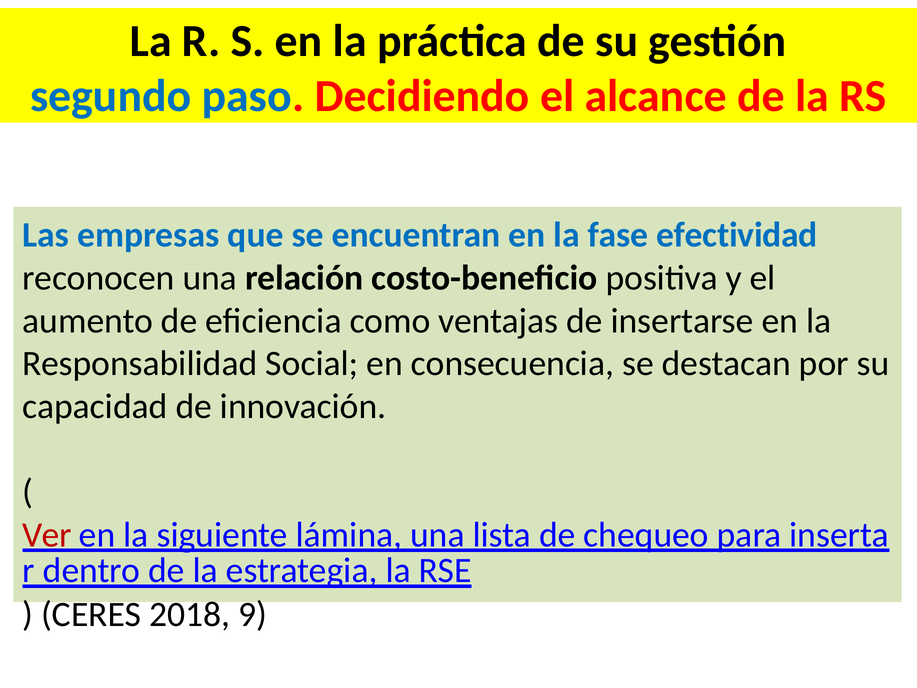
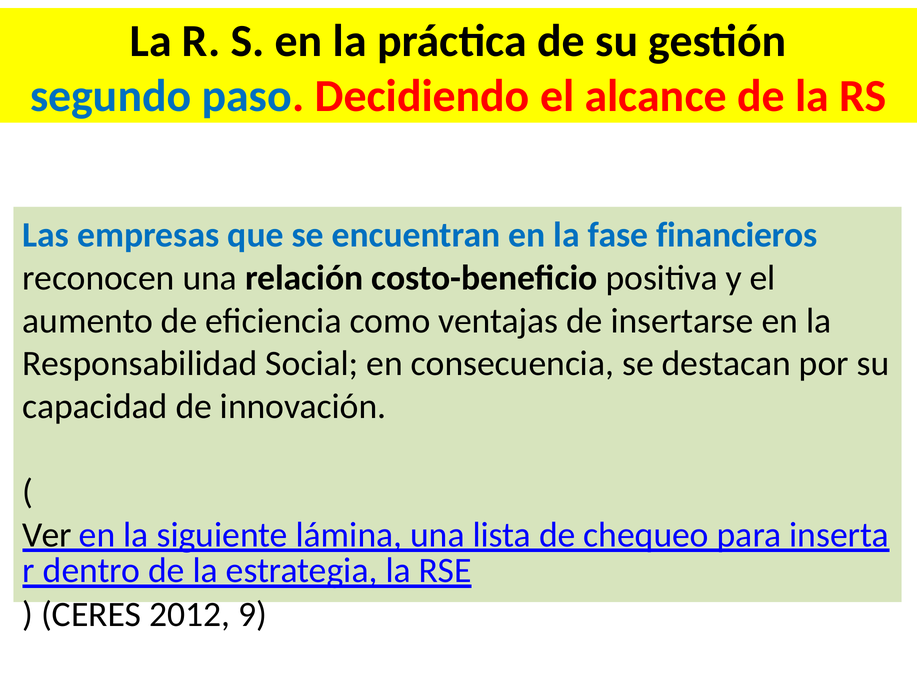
efectividad: efectividad -> financieros
Ver colour: red -> black
2018: 2018 -> 2012
